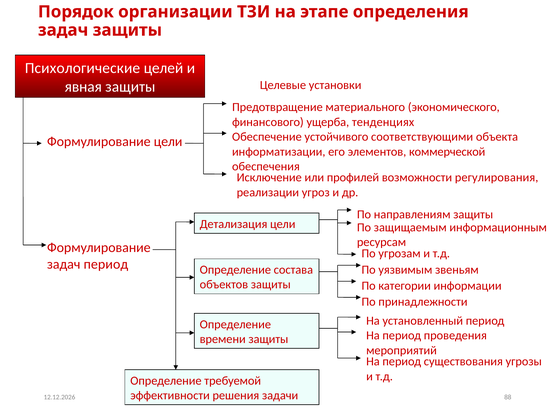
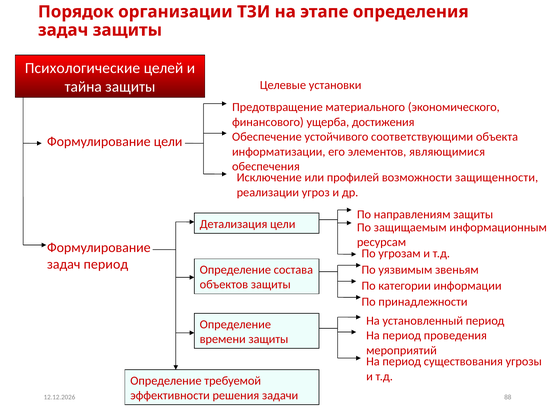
явная: явная -> тайна
тенденциях: тенденциях -> достижения
коммерческой: коммерческой -> являющимися
регулирования: регулирования -> защищенности
